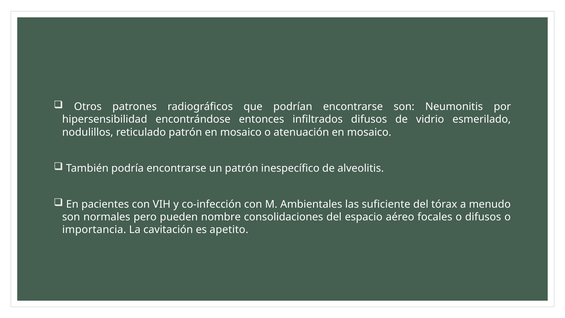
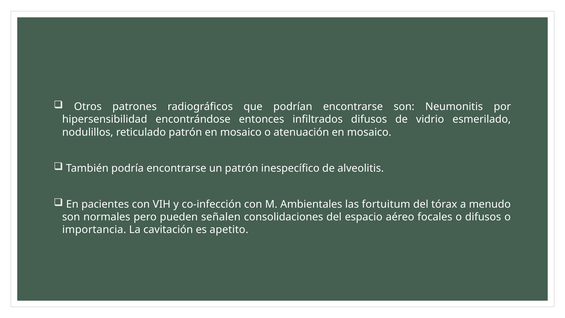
suficiente: suficiente -> fortuitum
nombre: nombre -> señalen
